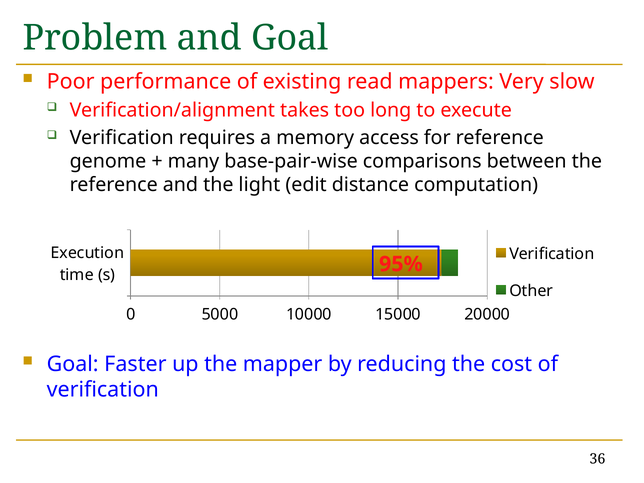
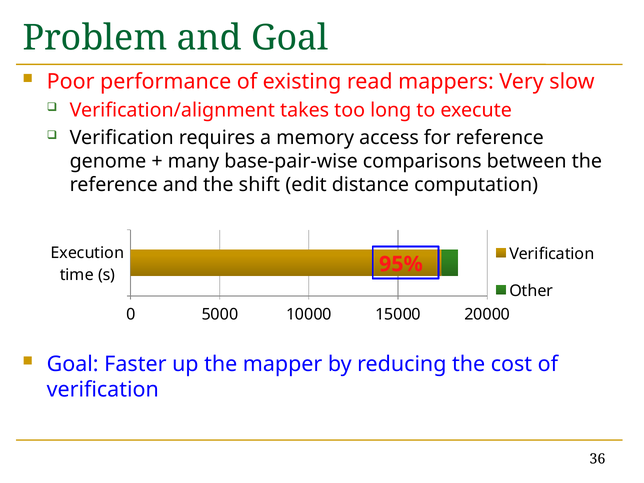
light: light -> shift
